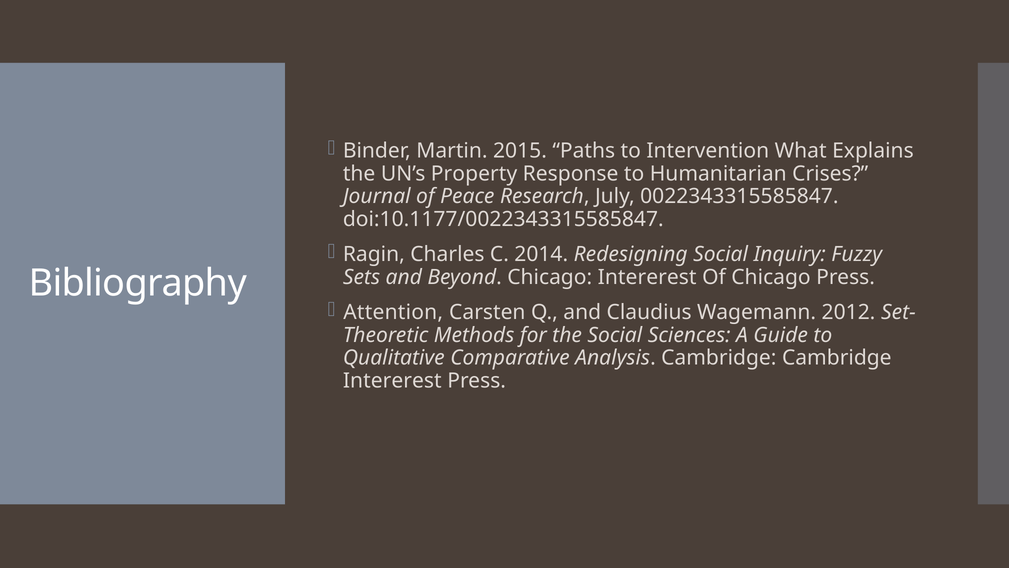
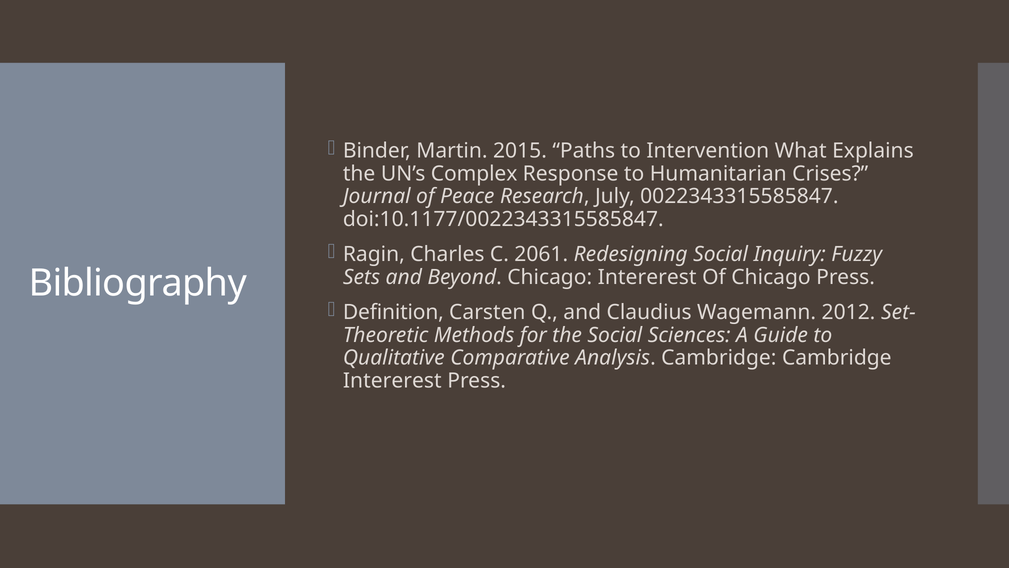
Property: Property -> Complex
2014: 2014 -> 2061
Attention: Attention -> Definition
